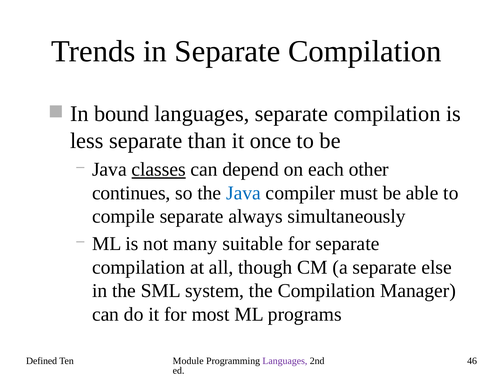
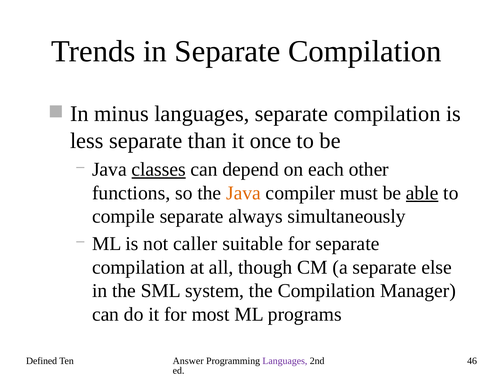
bound: bound -> minus
continues: continues -> functions
Java at (243, 193) colour: blue -> orange
able underline: none -> present
many: many -> caller
Module: Module -> Answer
